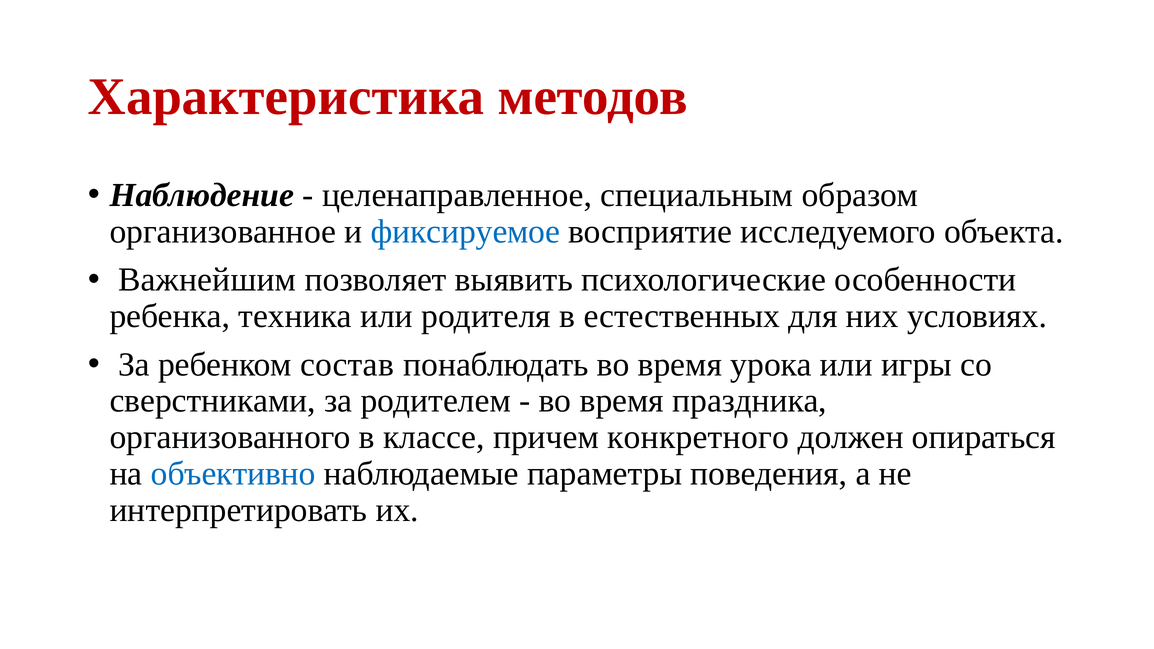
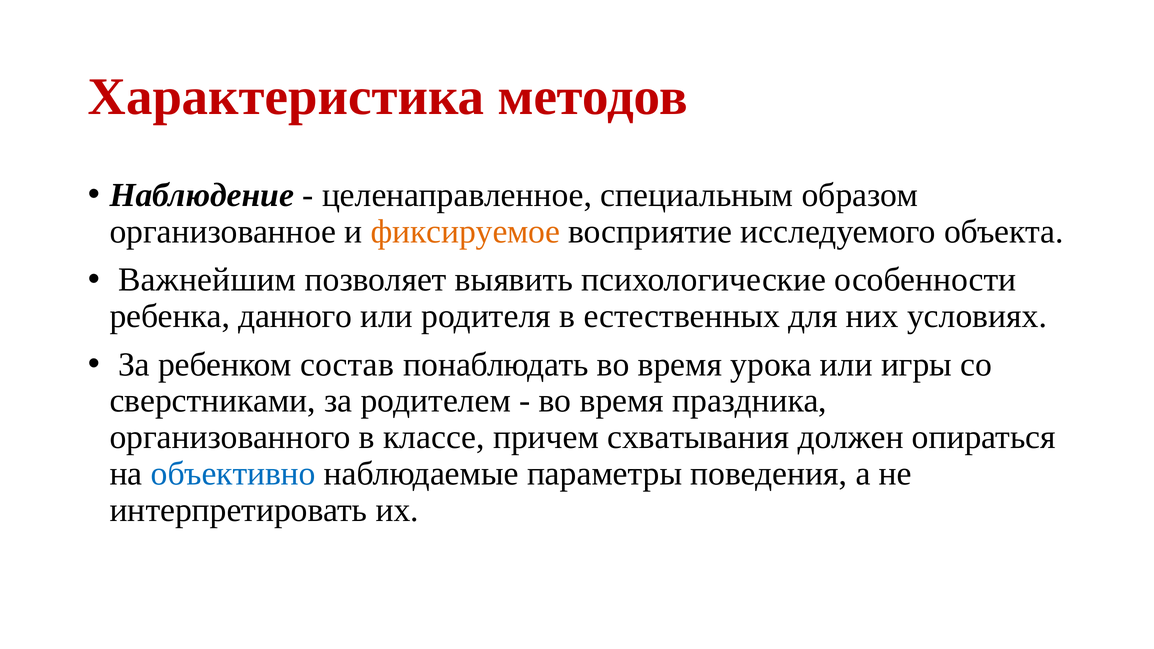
фиксируемое colour: blue -> orange
техника: техника -> данного
конкретного: конкретного -> схватывания
